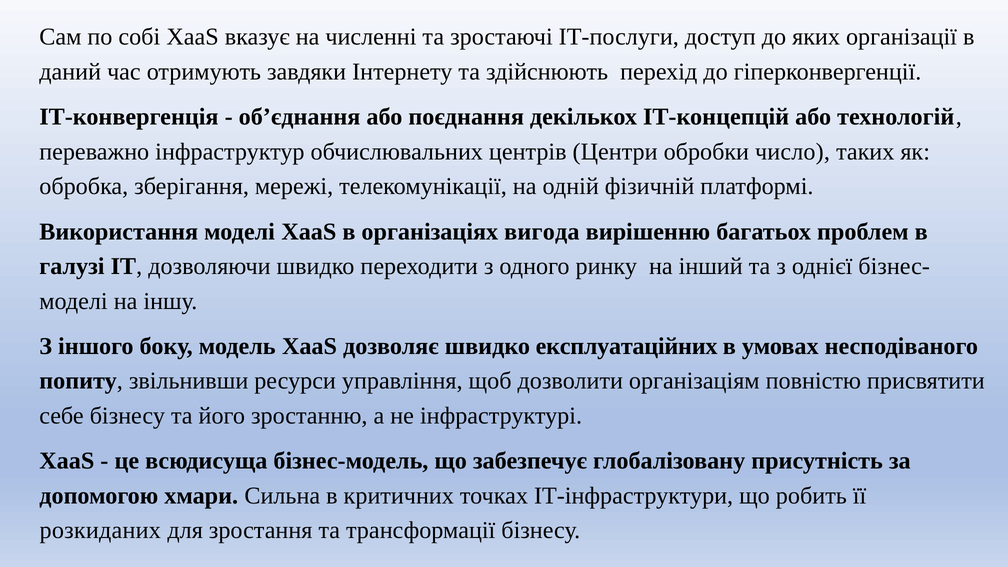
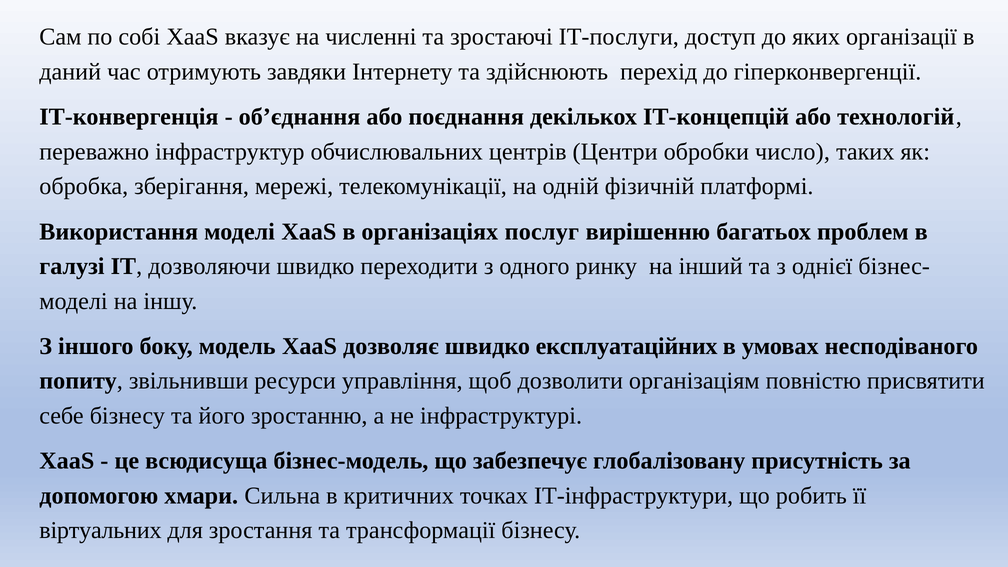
вигода: вигода -> послуг
розкиданих: розкиданих -> віртуальних
